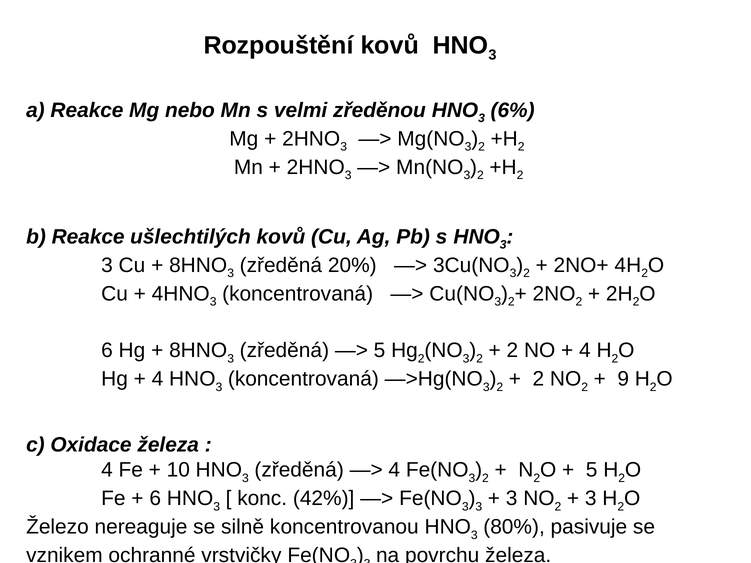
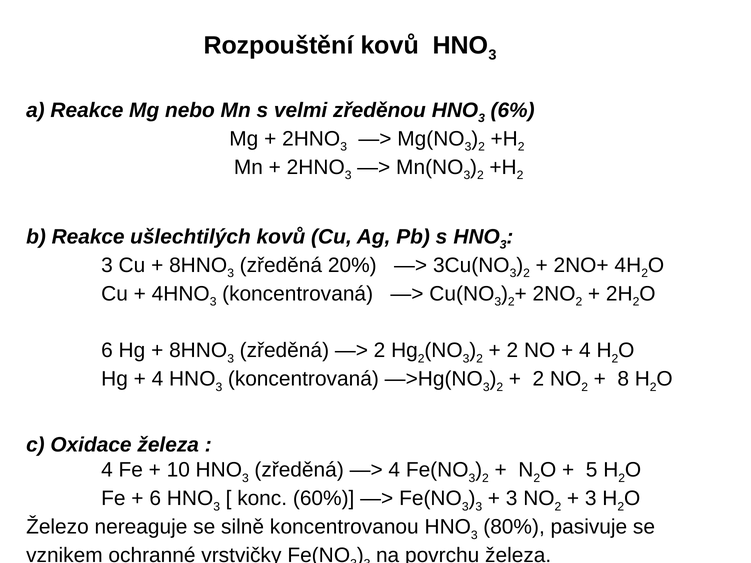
5 at (380, 351): 5 -> 2
9: 9 -> 8
42%: 42% -> 60%
